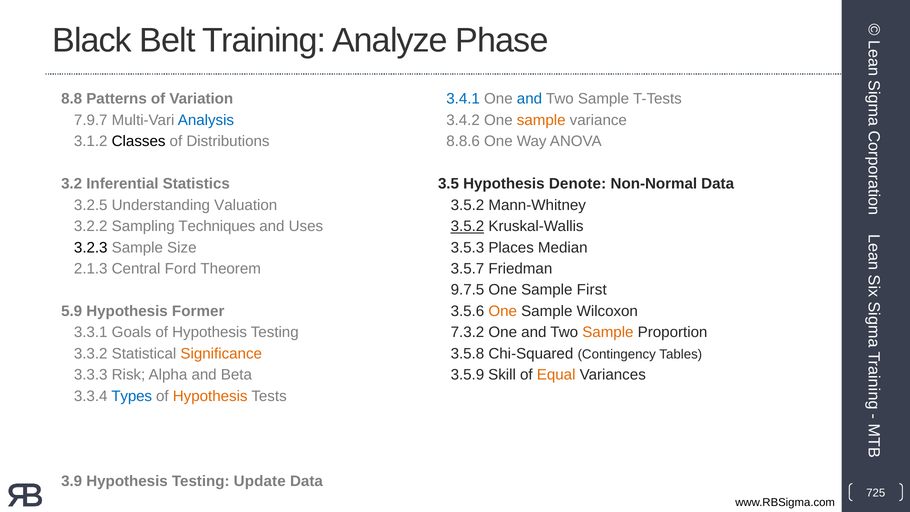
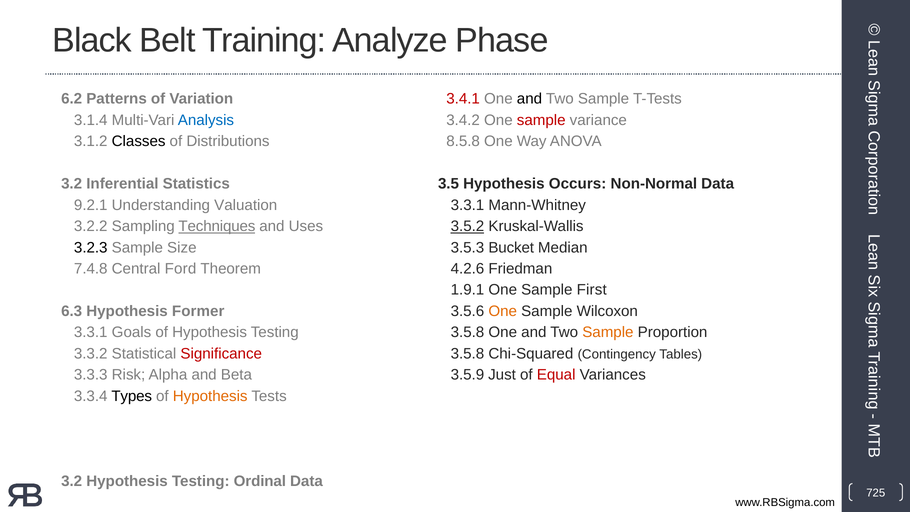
8.8: 8.8 -> 6.2
3.4.1 colour: blue -> red
and at (529, 99) colour: blue -> black
7.9.7: 7.9.7 -> 3.1.4
sample at (541, 120) colour: orange -> red
8.8.6: 8.8.6 -> 8.5.8
Denote: Denote -> Occurs
3.2.5: 3.2.5 -> 9.2.1
3.5.2 at (467, 205): 3.5.2 -> 3.3.1
Techniques underline: none -> present
Places: Places -> Bucket
2.1.3: 2.1.3 -> 7.4.8
3.5.7: 3.5.7 -> 4.2.6
9.7.5: 9.7.5 -> 1.9.1
5.9: 5.9 -> 6.3
7.3.2 at (467, 332): 7.3.2 -> 3.5.8
Significance colour: orange -> red
Skill: Skill -> Just
Equal colour: orange -> red
Types colour: blue -> black
3.9 at (72, 481): 3.9 -> 3.2
Update: Update -> Ordinal
